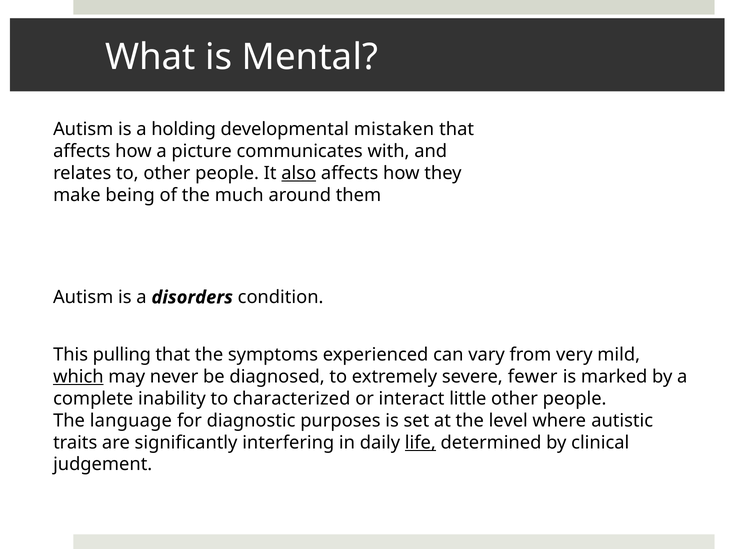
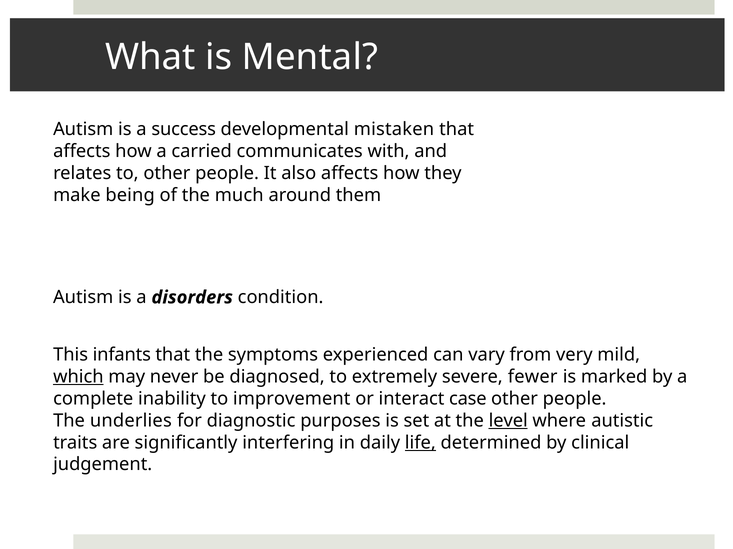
holding: holding -> success
picture: picture -> carried
also underline: present -> none
pulling: pulling -> infants
characterized: characterized -> improvement
little: little -> case
language: language -> underlies
level underline: none -> present
